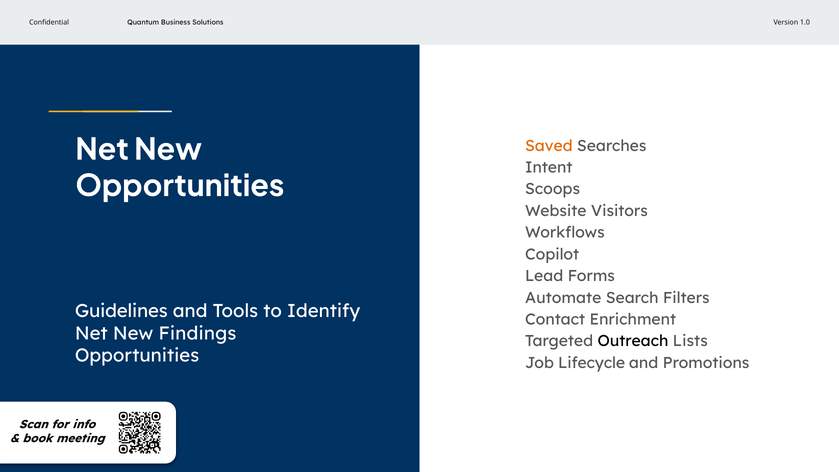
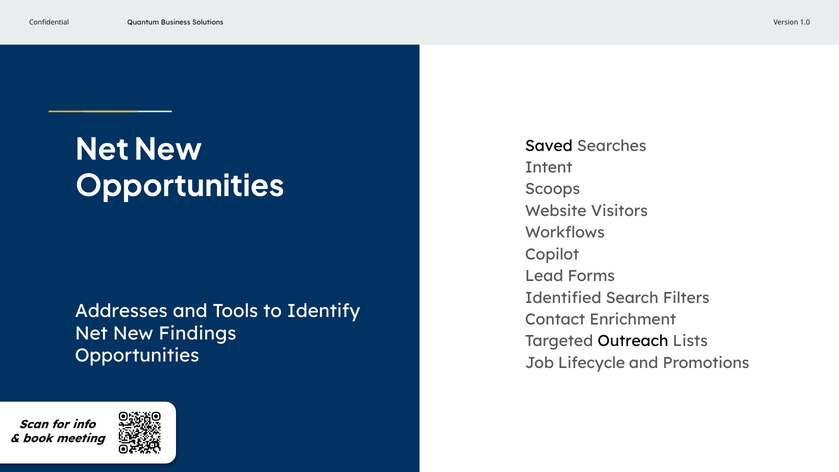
Saved colour: orange -> black
Automate: Automate -> Identified
Guidelines: Guidelines -> Addresses
